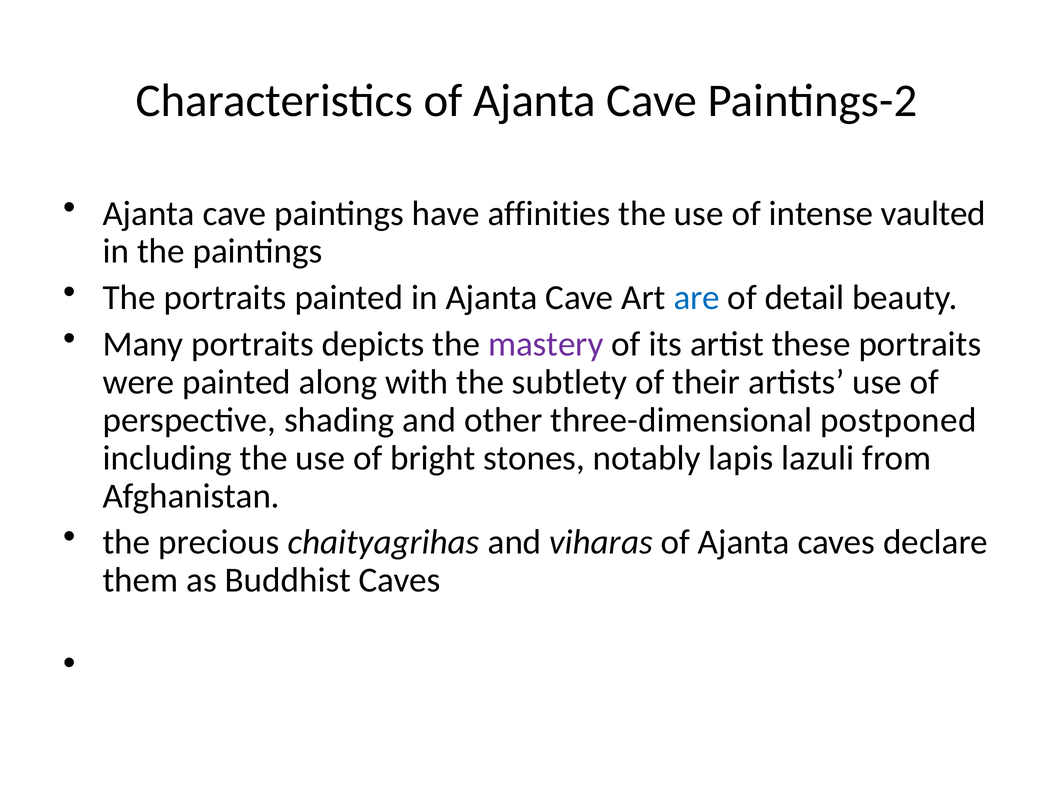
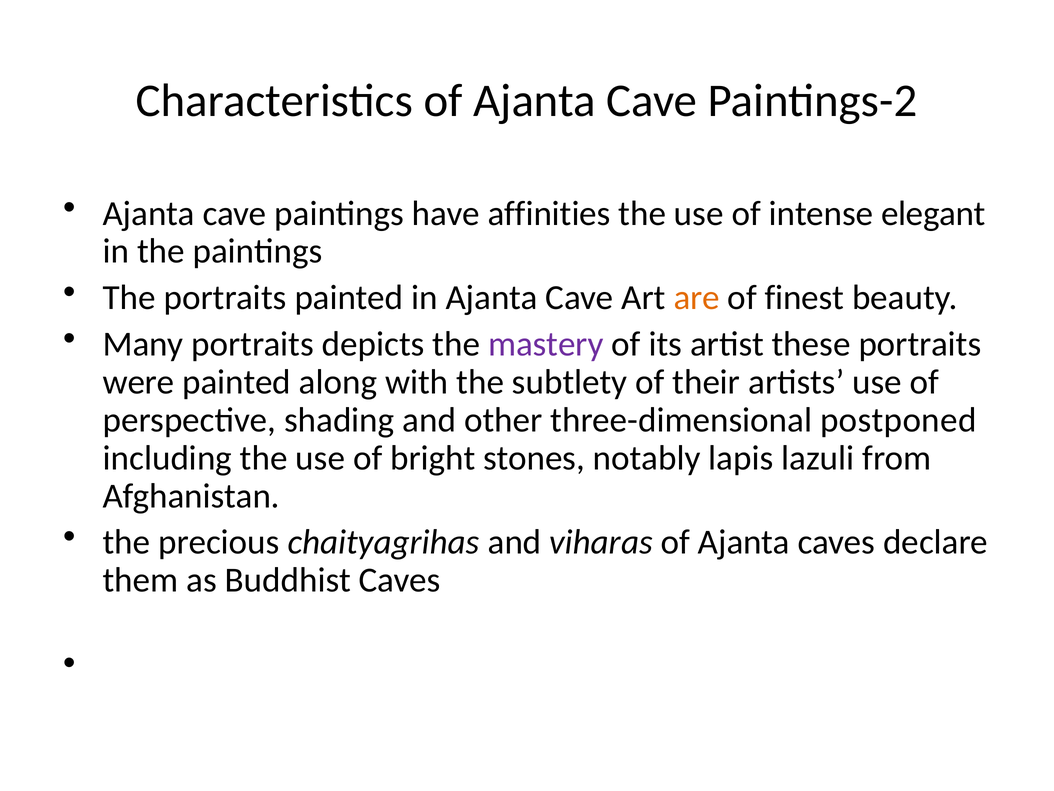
vaulted: vaulted -> elegant
are colour: blue -> orange
detail: detail -> finest
